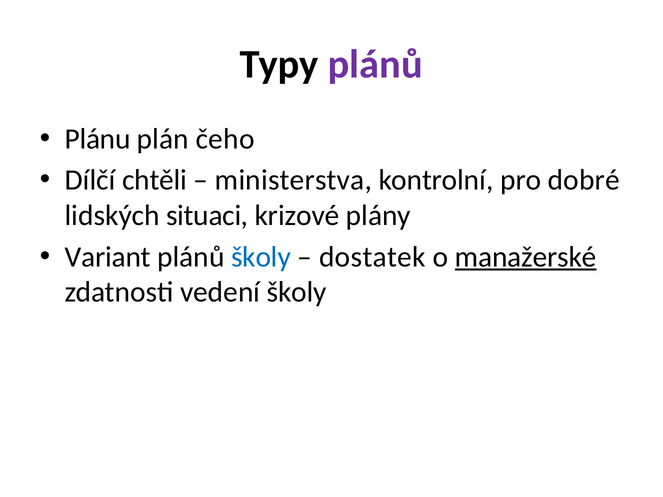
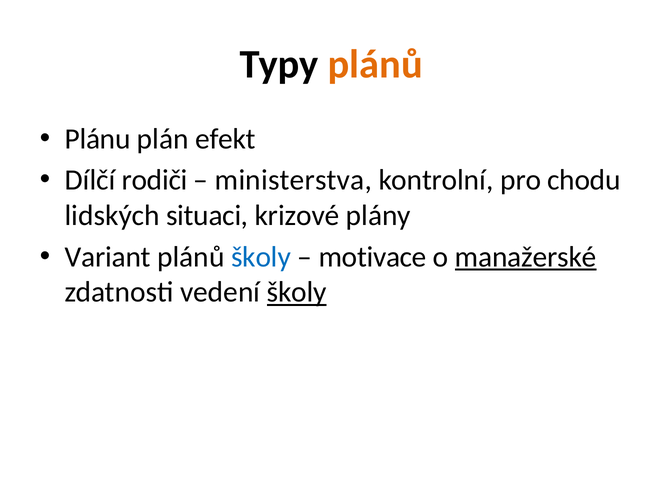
plánů at (375, 64) colour: purple -> orange
čeho: čeho -> efekt
chtěli: chtěli -> rodiči
dobré: dobré -> chodu
dostatek: dostatek -> motivace
školy at (297, 292) underline: none -> present
